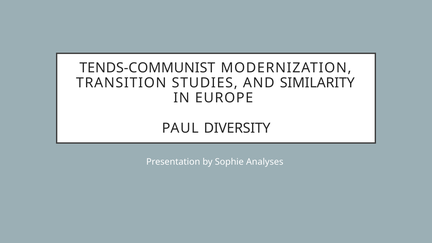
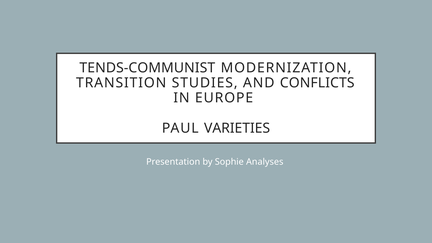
SIMILARITY: SIMILARITY -> CONFLICTS
DIVERSITY: DIVERSITY -> VARIETIES
